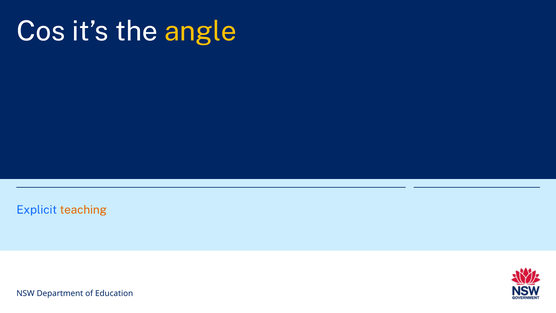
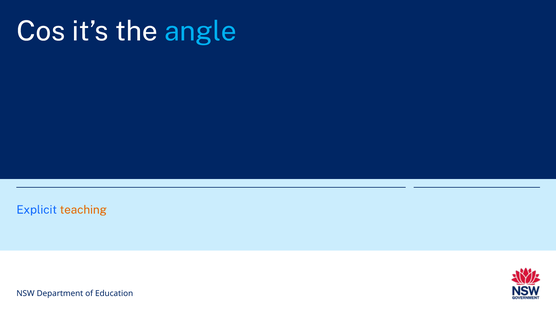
angle colour: yellow -> light blue
